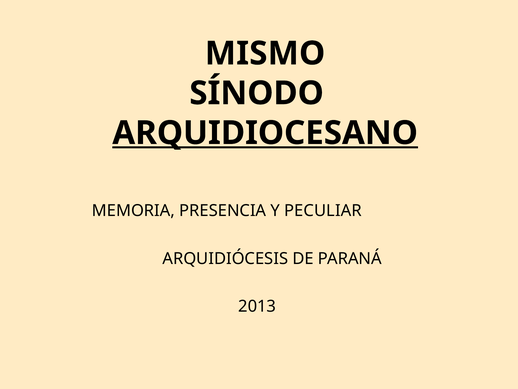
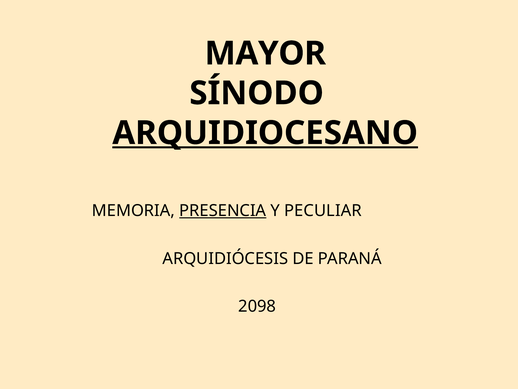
MISMO: MISMO -> MAYOR
PRESENCIA underline: none -> present
2013: 2013 -> 2098
